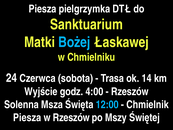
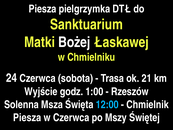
Bożej colour: light blue -> white
14: 14 -> 21
4:00: 4:00 -> 1:00
w Rzeszów: Rzeszów -> Czerwca
